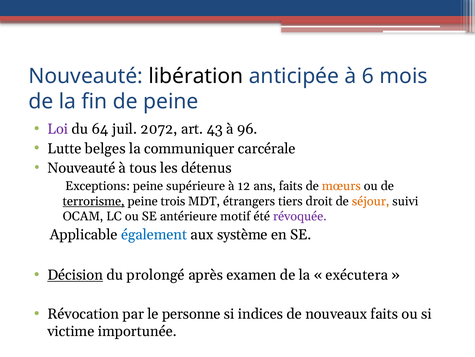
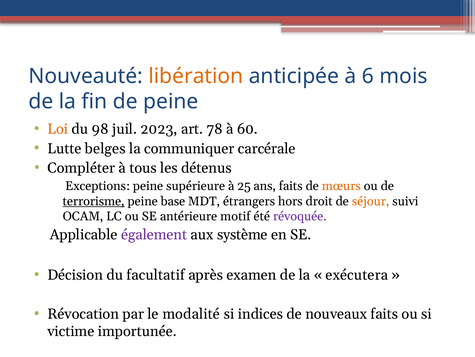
libération colour: black -> orange
Loi colour: purple -> orange
64: 64 -> 98
2072: 2072 -> 2023
43: 43 -> 78
96: 96 -> 60
Nouveauté at (81, 168): Nouveauté -> Compléter
12: 12 -> 25
trois: trois -> base
tiers: tiers -> hors
également colour: blue -> purple
Décision underline: present -> none
prolongé: prolongé -> facultatif
personne: personne -> modalité
